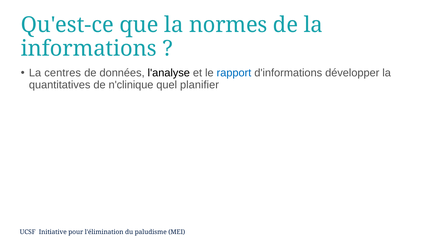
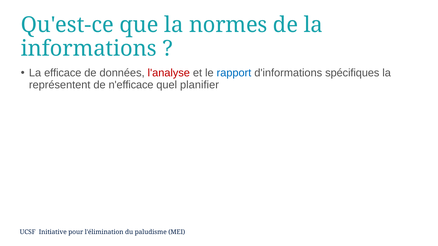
centres: centres -> efficace
l'analyse colour: black -> red
développer: développer -> spécifiques
quantitatives: quantitatives -> représentent
n'clinique: n'clinique -> n'efficace
